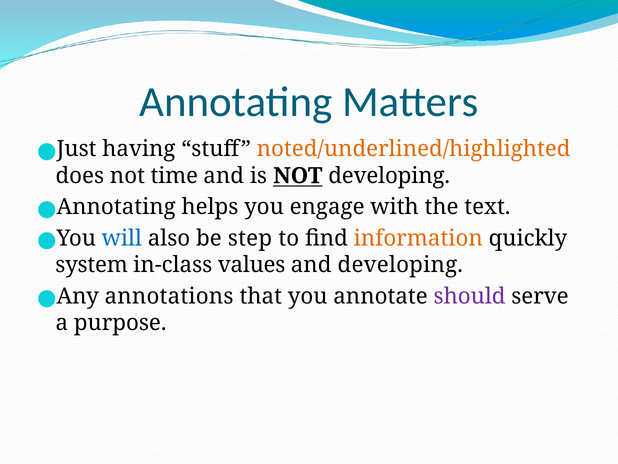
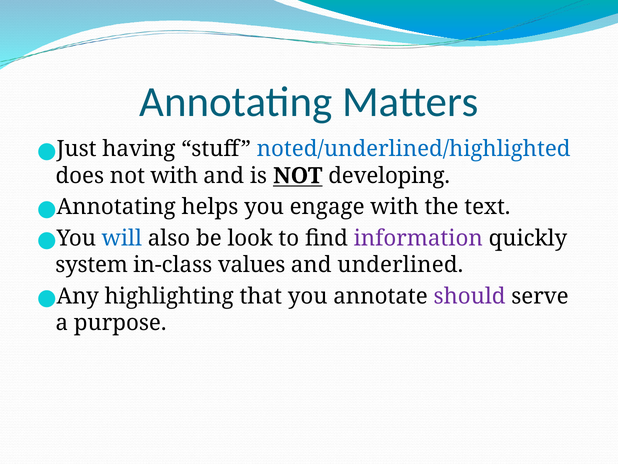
noted/underlined/highlighted colour: orange -> blue
not time: time -> with
step: step -> look
information colour: orange -> purple
and developing: developing -> underlined
annotations: annotations -> highlighting
